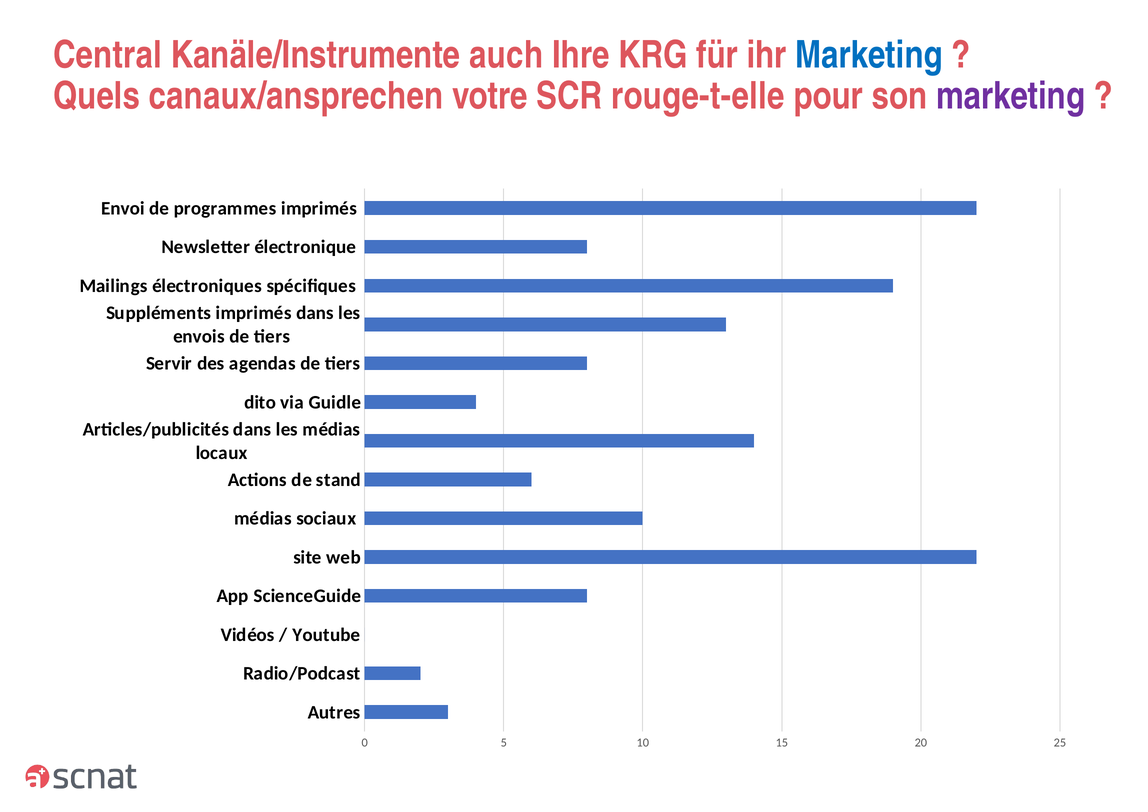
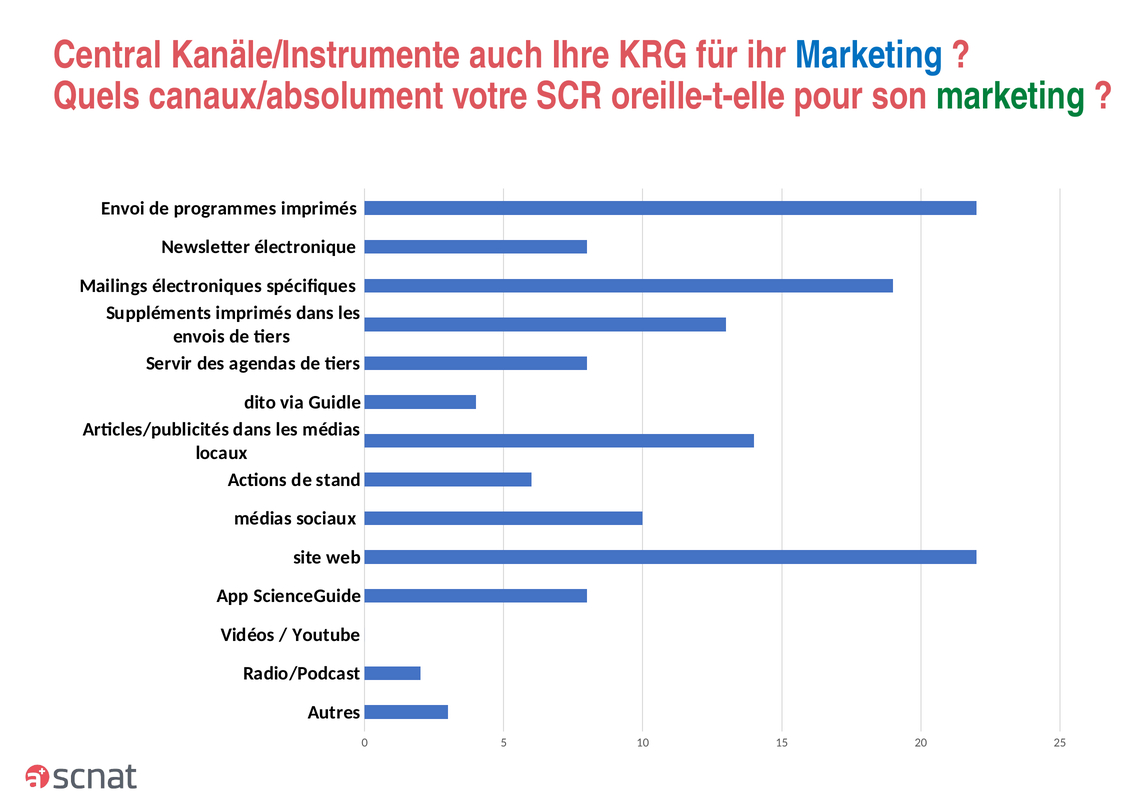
canaux/ansprechen: canaux/ansprechen -> canaux/absolument
rouge-t-elle: rouge-t-elle -> oreille-t-elle
marketing at (1011, 96) colour: purple -> green
